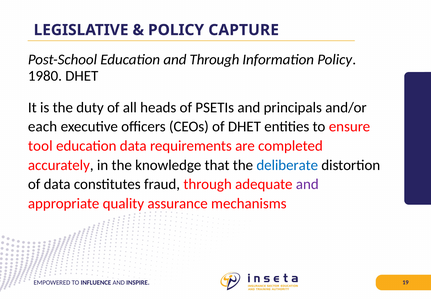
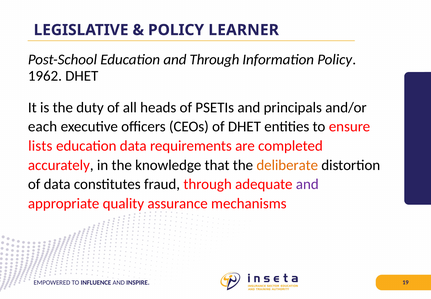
CAPTURE: CAPTURE -> LEARNER
1980: 1980 -> 1962
tool: tool -> lists
deliberate colour: blue -> orange
